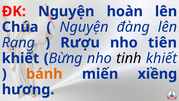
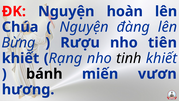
Rạng: Rạng -> Bừng
Bừng: Bừng -> Rạng
bánh colour: orange -> black
xiềng: xiềng -> vươn
